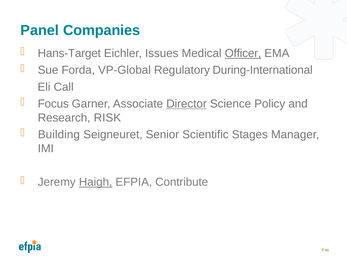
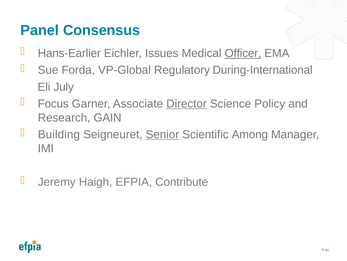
Companies: Companies -> Consensus
Hans-Target: Hans-Target -> Hans-Earlier
Call: Call -> July
RISK: RISK -> GAIN
Senior underline: none -> present
Stages: Stages -> Among
Haigh underline: present -> none
